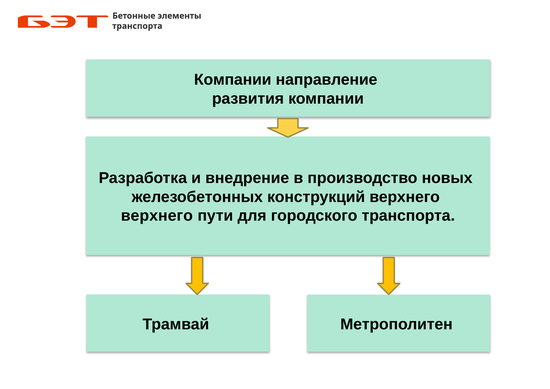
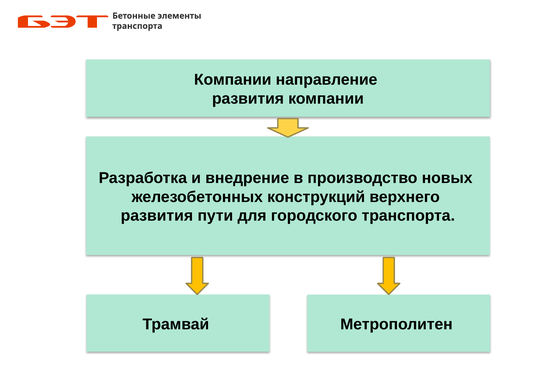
верхнего at (157, 216): верхнего -> развития
